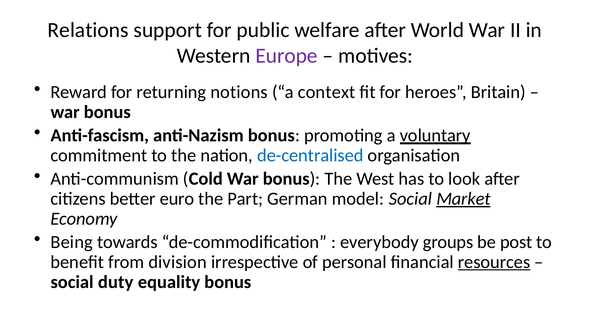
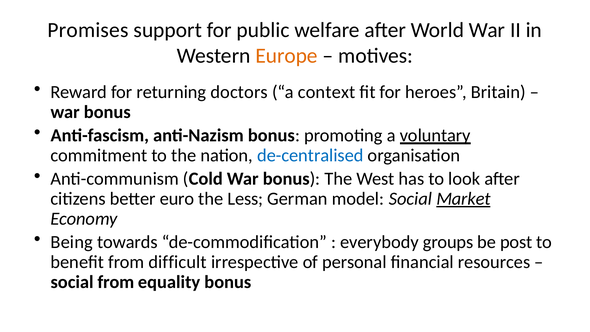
Relations: Relations -> Promises
Europe colour: purple -> orange
notions: notions -> doctors
Part: Part -> Less
division: division -> difficult
resources underline: present -> none
social duty: duty -> from
